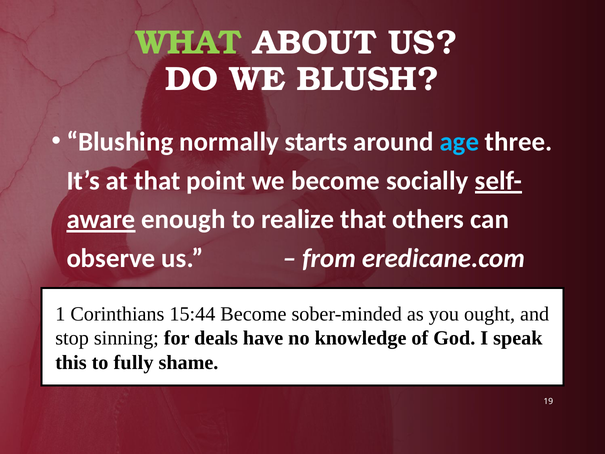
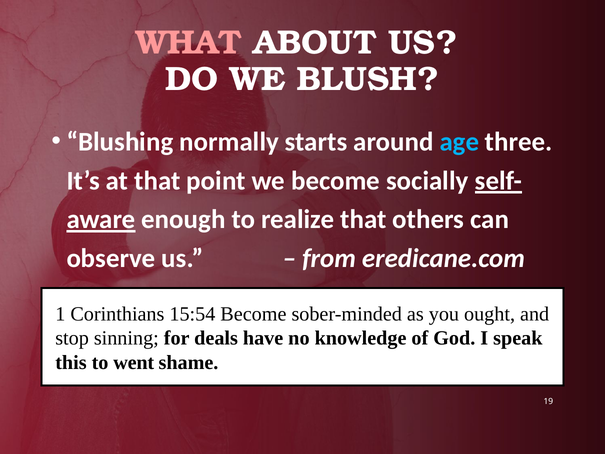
WHAT colour: light green -> pink
15:44: 15:44 -> 15:54
fully: fully -> went
